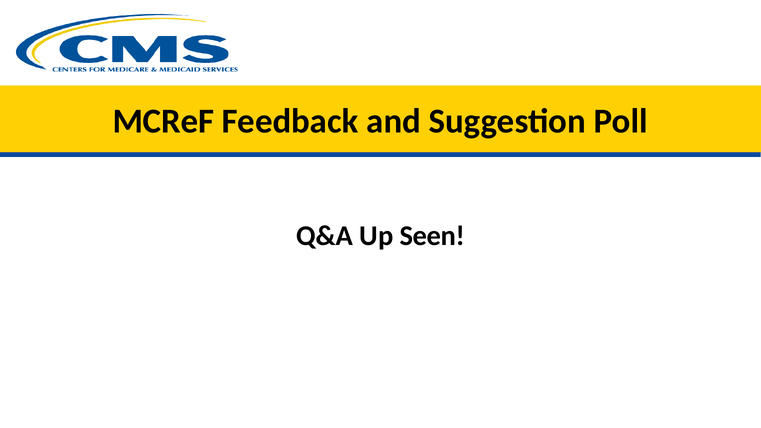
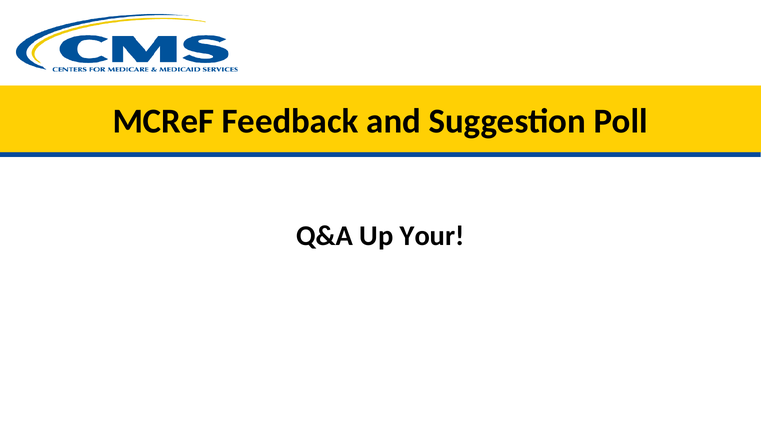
Seen: Seen -> Your
